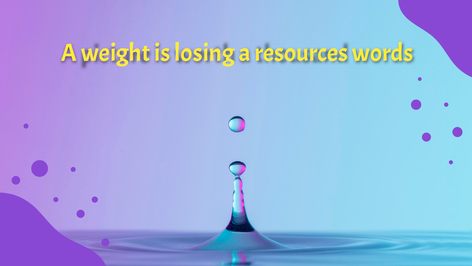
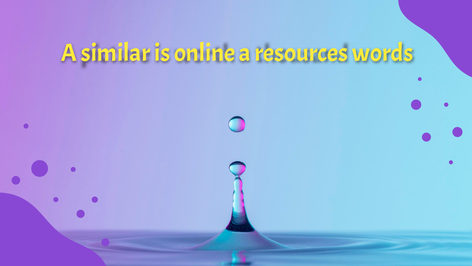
weight: weight -> similar
losing: losing -> online
